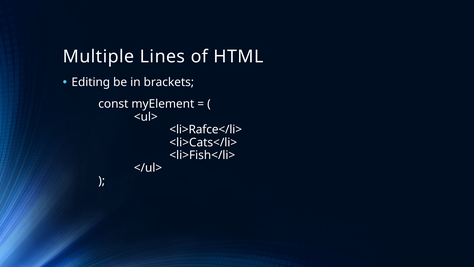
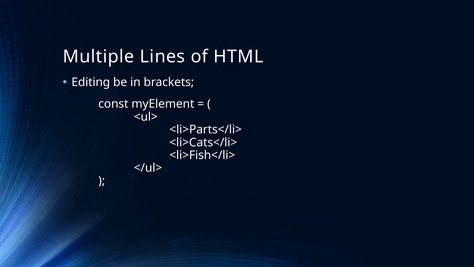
<li>Rafce</li>: <li>Rafce</li> -> <li>Parts</li>
